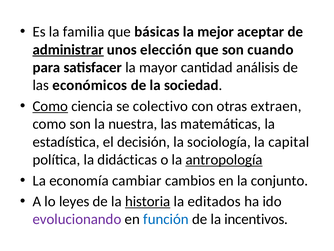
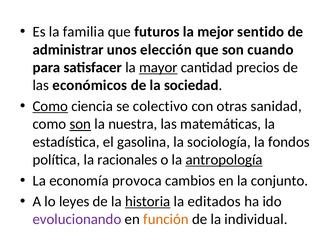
básicas: básicas -> futuros
aceptar: aceptar -> sentido
administrar underline: present -> none
mayor underline: none -> present
análisis: análisis -> precios
extraen: extraen -> sanidad
son at (80, 124) underline: none -> present
decisión: decisión -> gasolina
capital: capital -> fondos
didácticas: didácticas -> racionales
cambiar: cambiar -> provoca
función colour: blue -> orange
incentivos: incentivos -> individual
